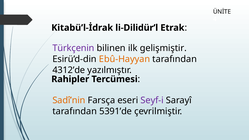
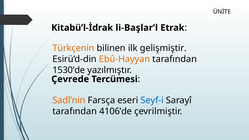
li-Dilidür’l: li-Dilidür’l -> li-Başlar’l
Türkçenin colour: purple -> orange
4312’de: 4312’de -> 1530’de
Rahipler: Rahipler -> Çevrede
Seyf-i colour: purple -> blue
5391’de: 5391’de -> 4106’de
